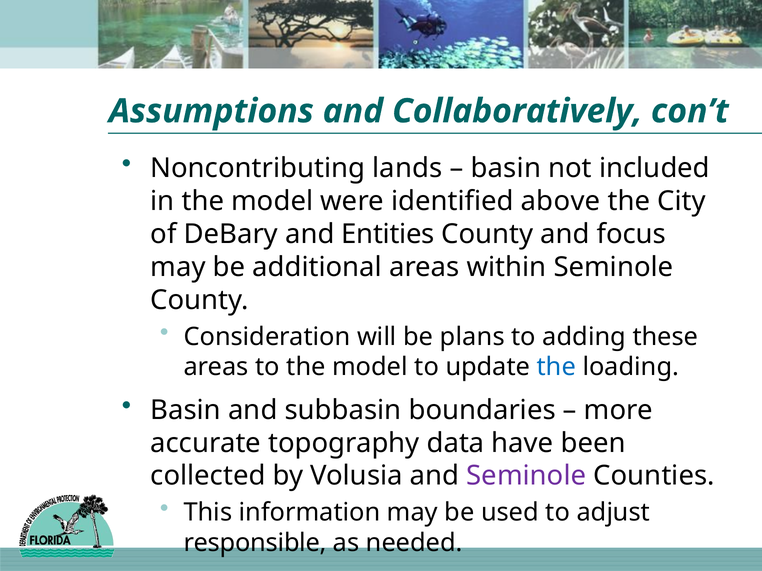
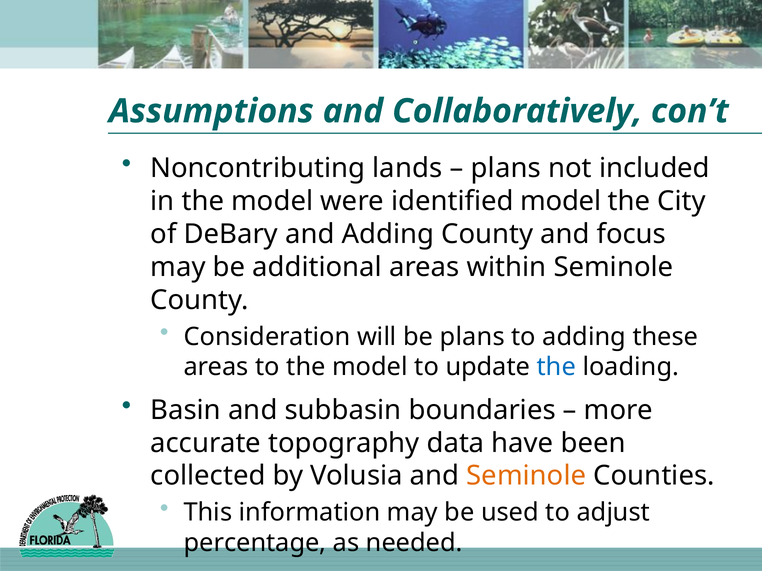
basin at (506, 168): basin -> plans
identified above: above -> model
and Entities: Entities -> Adding
Seminole at (526, 476) colour: purple -> orange
responsible: responsible -> percentage
